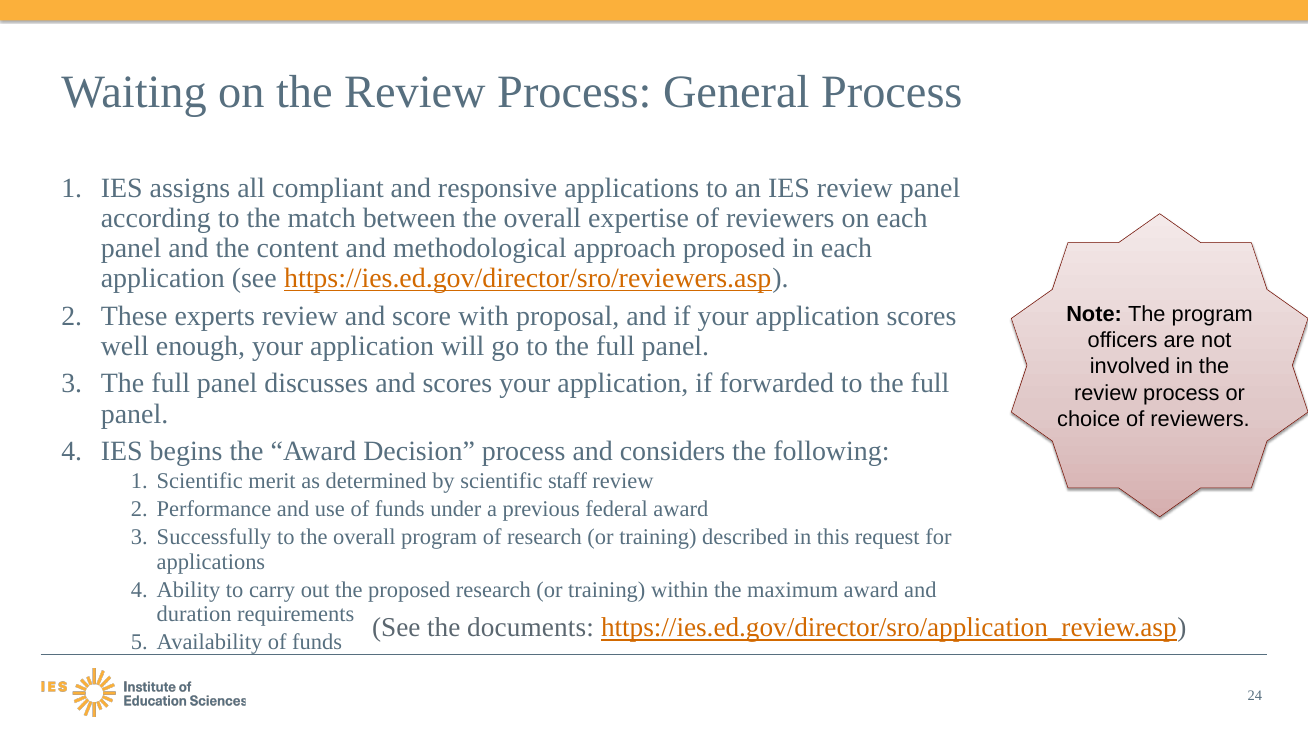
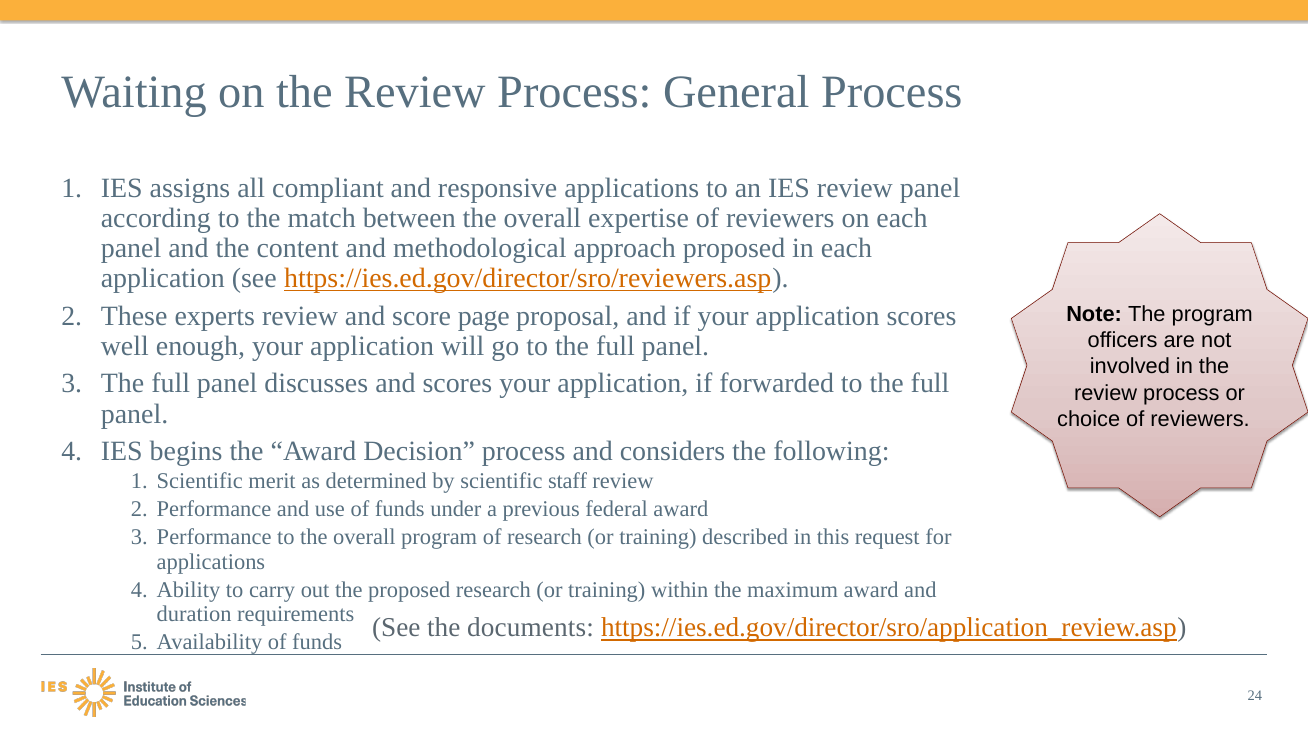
with: with -> page
Successfully at (214, 537): Successfully -> Performance
